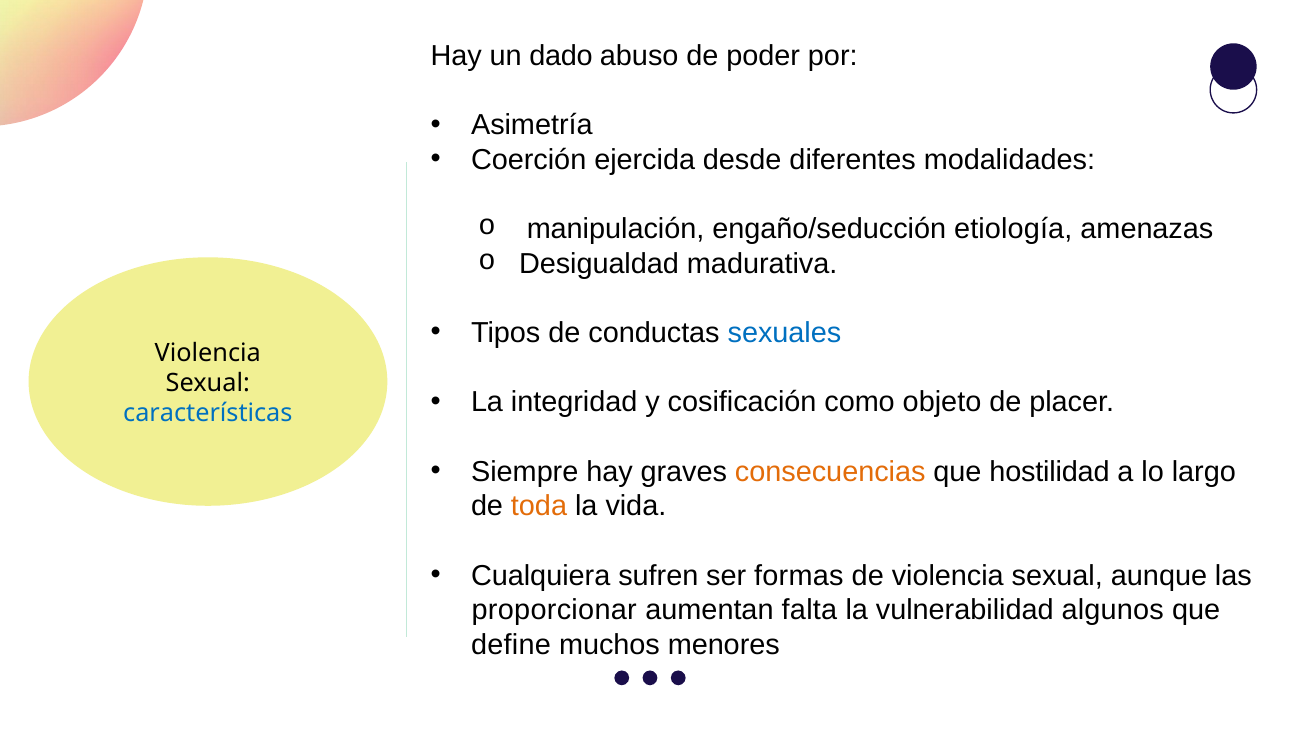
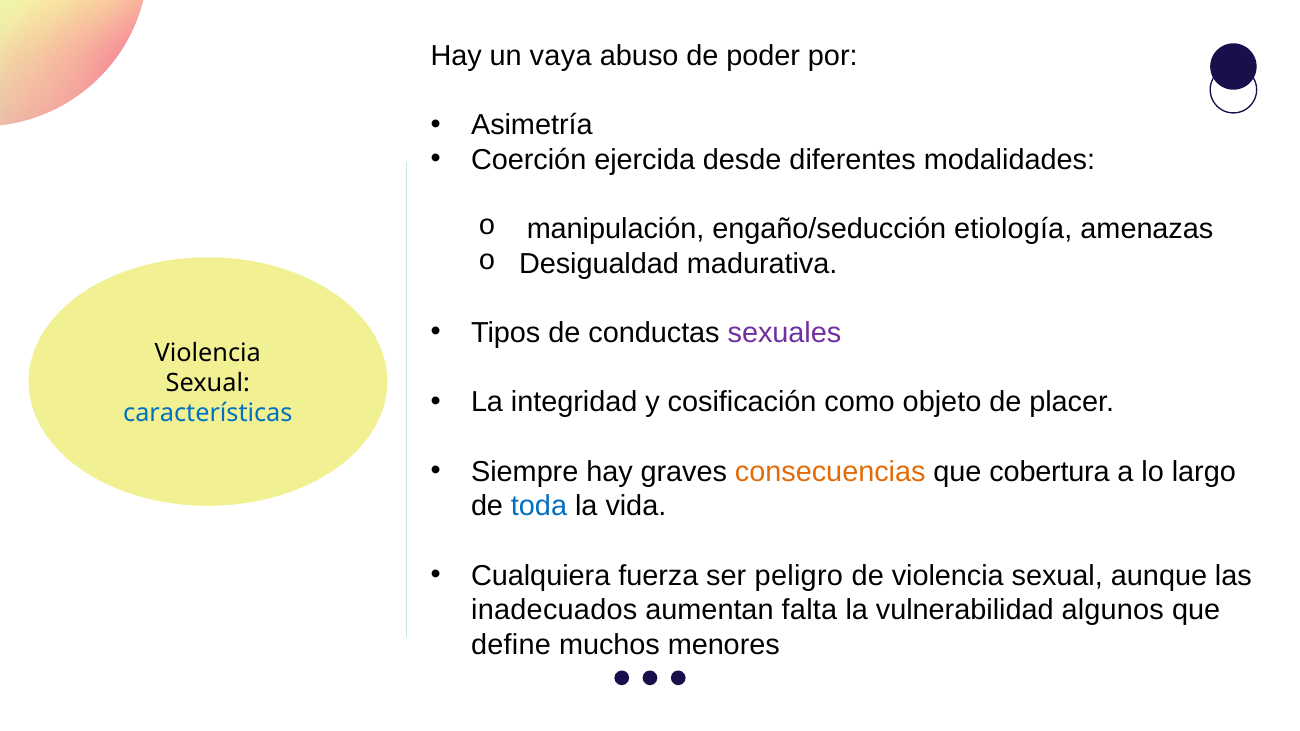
dado: dado -> vaya
sexuales colour: blue -> purple
hostilidad: hostilidad -> cobertura
toda colour: orange -> blue
sufren: sufren -> fuerza
formas: formas -> peligro
proporcionar: proporcionar -> inadecuados
